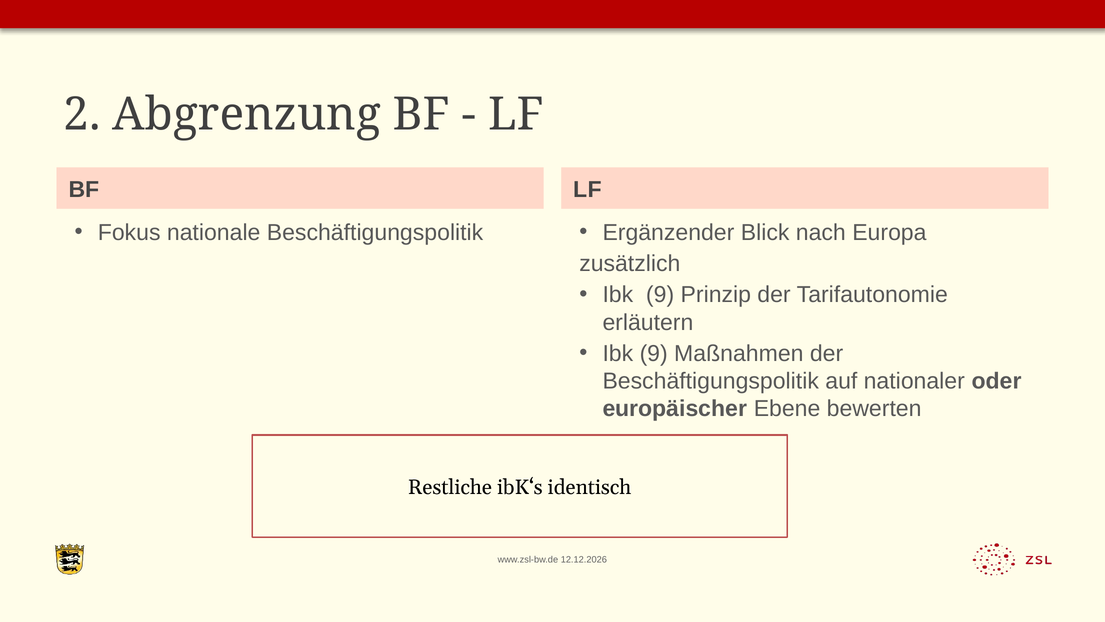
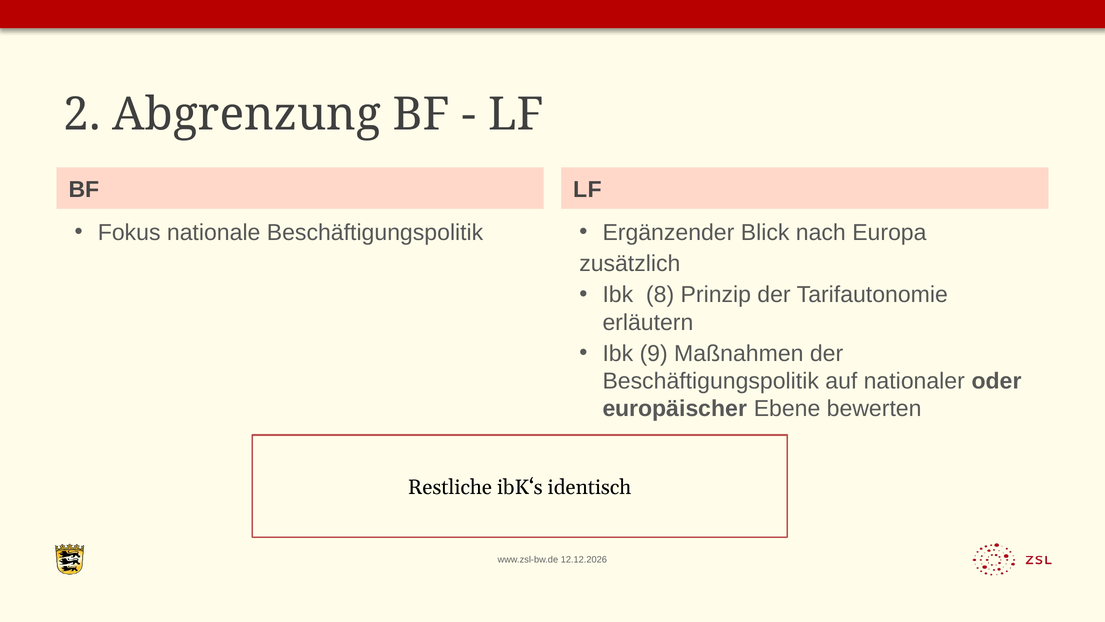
9 at (660, 295): 9 -> 8
